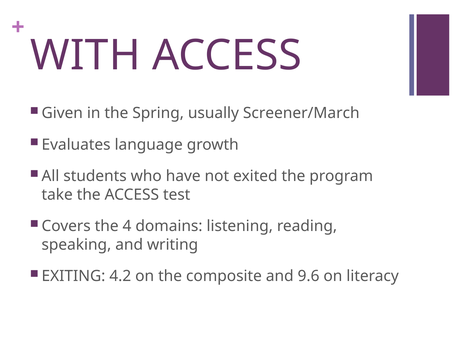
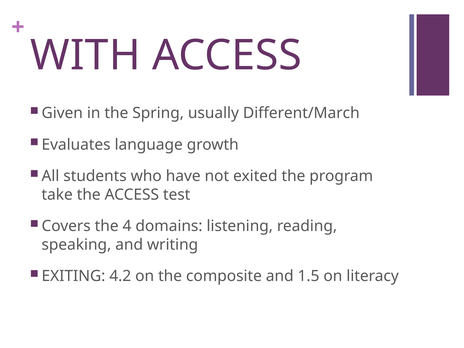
Screener/March: Screener/March -> Different/March
9.6: 9.6 -> 1.5
